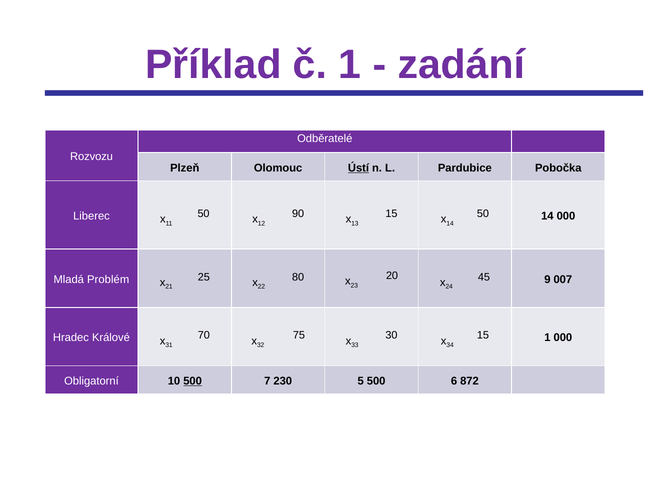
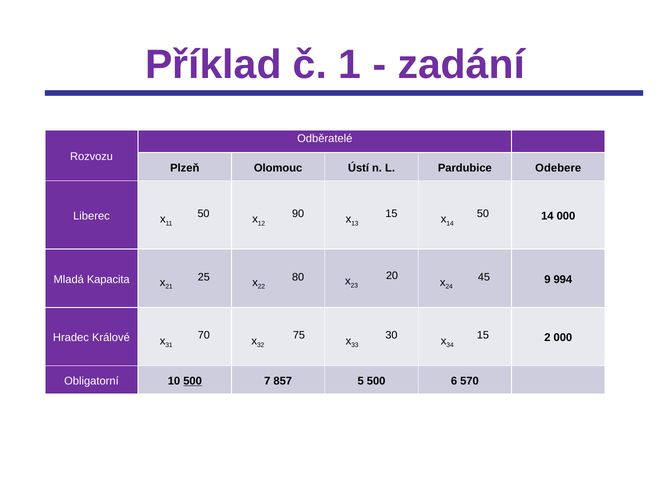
Ústí underline: present -> none
Pobočka: Pobočka -> Odebere
007: 007 -> 994
Problém: Problém -> Kapacita
15 1: 1 -> 2
230: 230 -> 857
872: 872 -> 570
